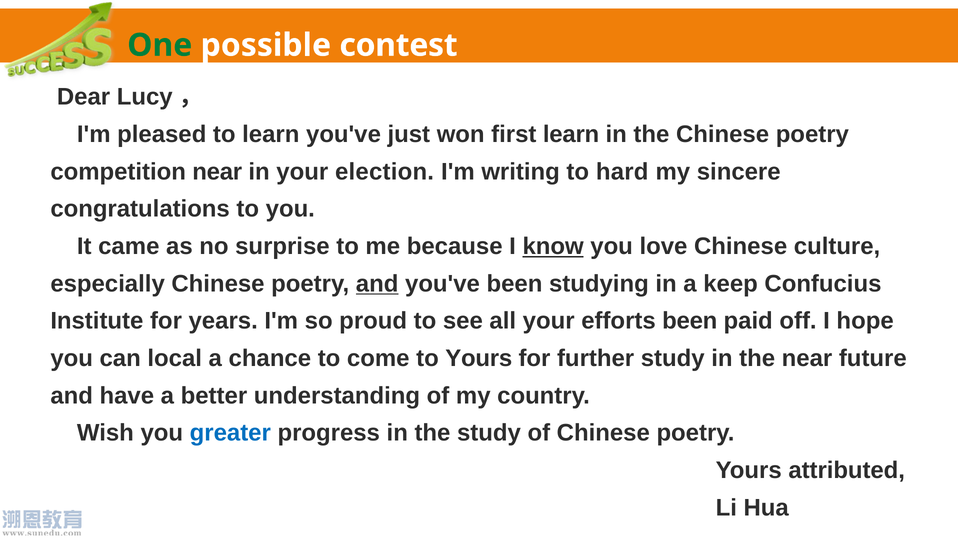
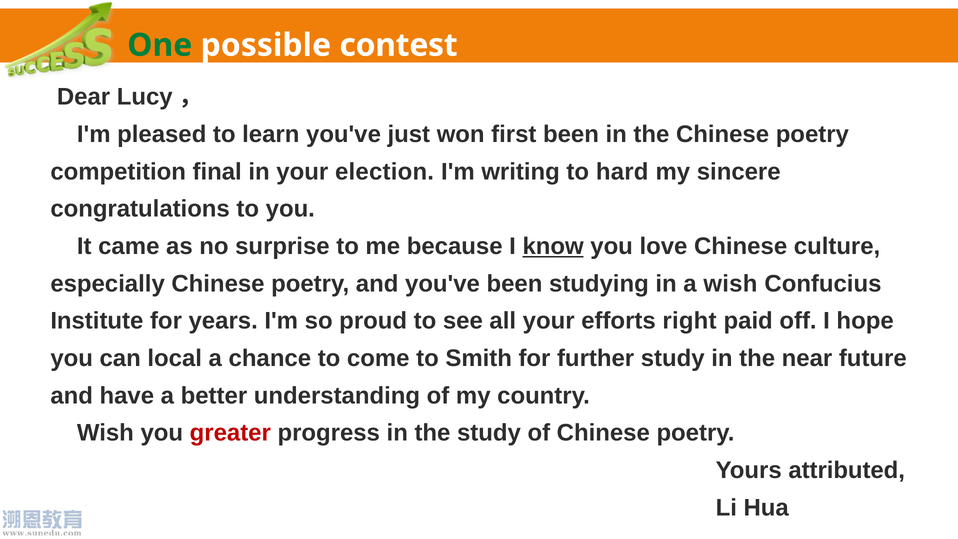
first learn: learn -> been
competition near: near -> final
and at (377, 284) underline: present -> none
a keep: keep -> wish
efforts been: been -> right
to Yours: Yours -> Smith
greater colour: blue -> red
